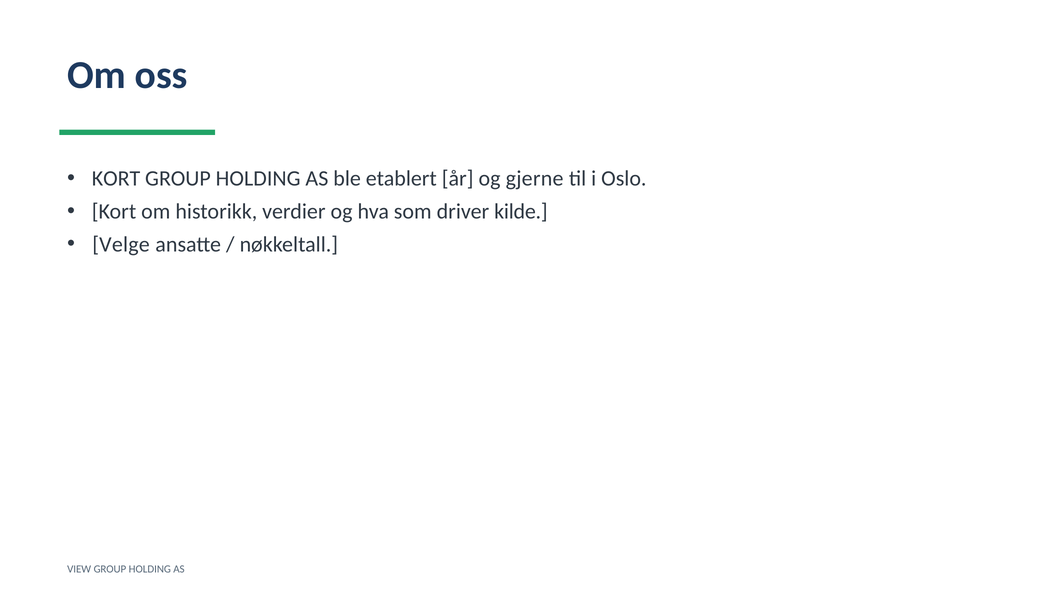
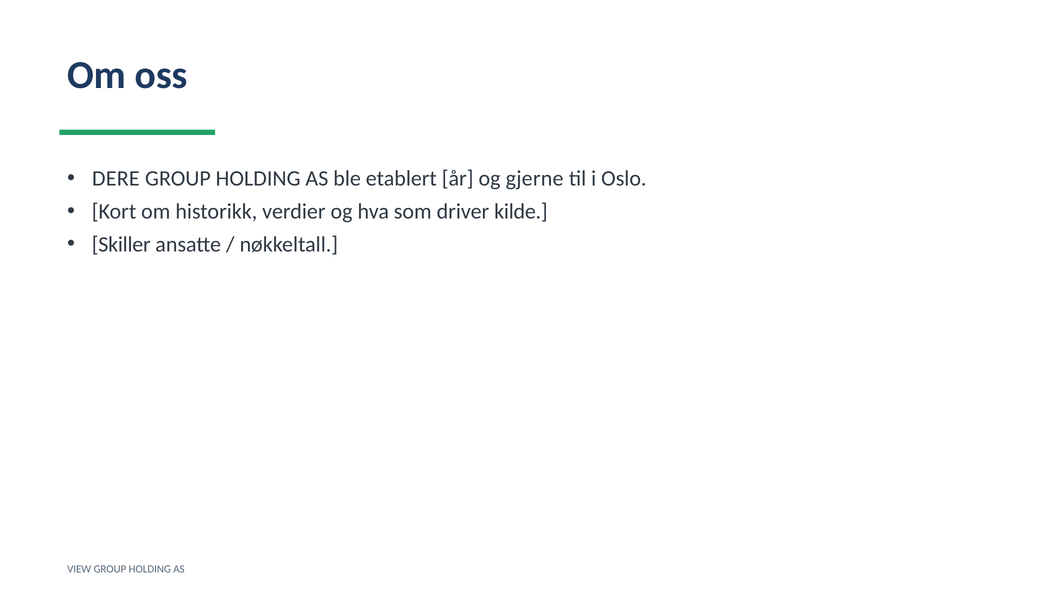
KORT at (116, 179): KORT -> DERE
Velge: Velge -> Skiller
